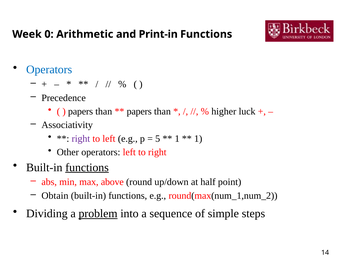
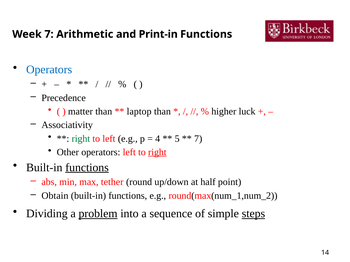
Week 0: 0 -> 7
papers at (81, 112): papers -> matter
papers at (139, 112): papers -> laptop
right at (81, 139) colour: purple -> green
5: 5 -> 4
1 at (177, 139): 1 -> 5
1 at (198, 139): 1 -> 7
right at (157, 152) underline: none -> present
above: above -> tether
steps underline: none -> present
